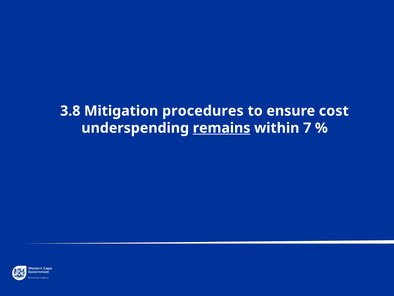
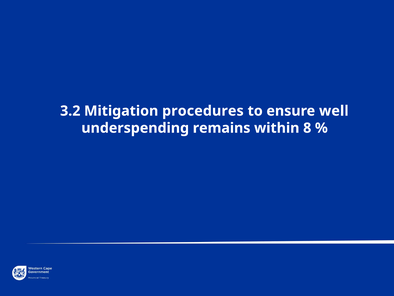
3.8: 3.8 -> 3.2
cost: cost -> well
remains underline: present -> none
7: 7 -> 8
